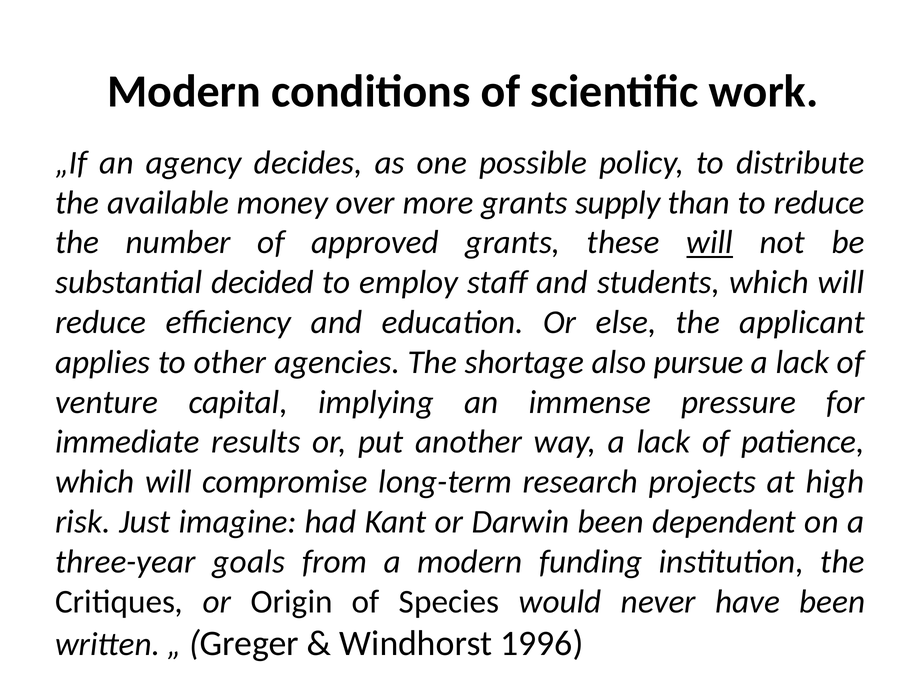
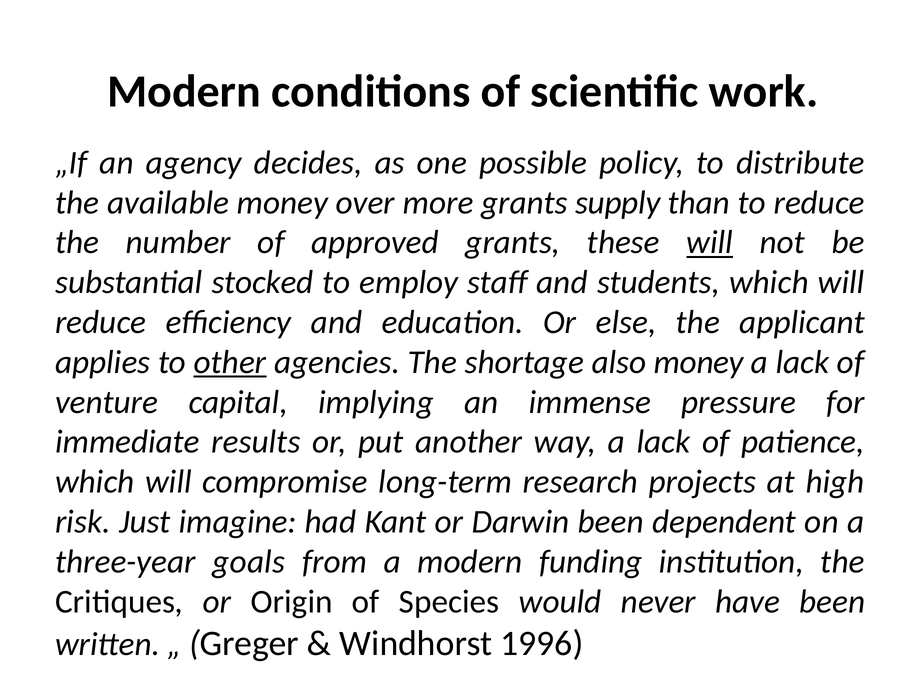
decided: decided -> stocked
other underline: none -> present
also pursue: pursue -> money
